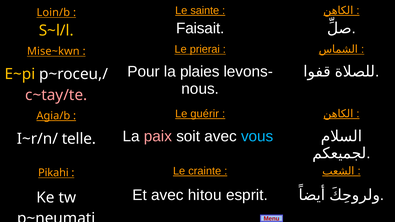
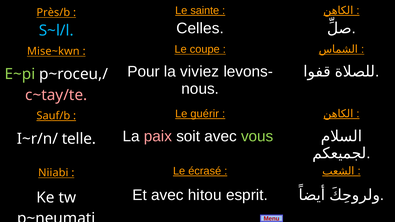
Loin/b: Loin/b -> Près/b
Faisait: Faisait -> Celles
S~l/l colour: yellow -> light blue
prierai: prierai -> coupe
plaies: plaies -> viviez
E~pi colour: yellow -> light green
Agia/b: Agia/b -> Sauf/b
vous colour: light blue -> light green
Pikahi: Pikahi -> Niiabi
crainte: crainte -> écrasé
